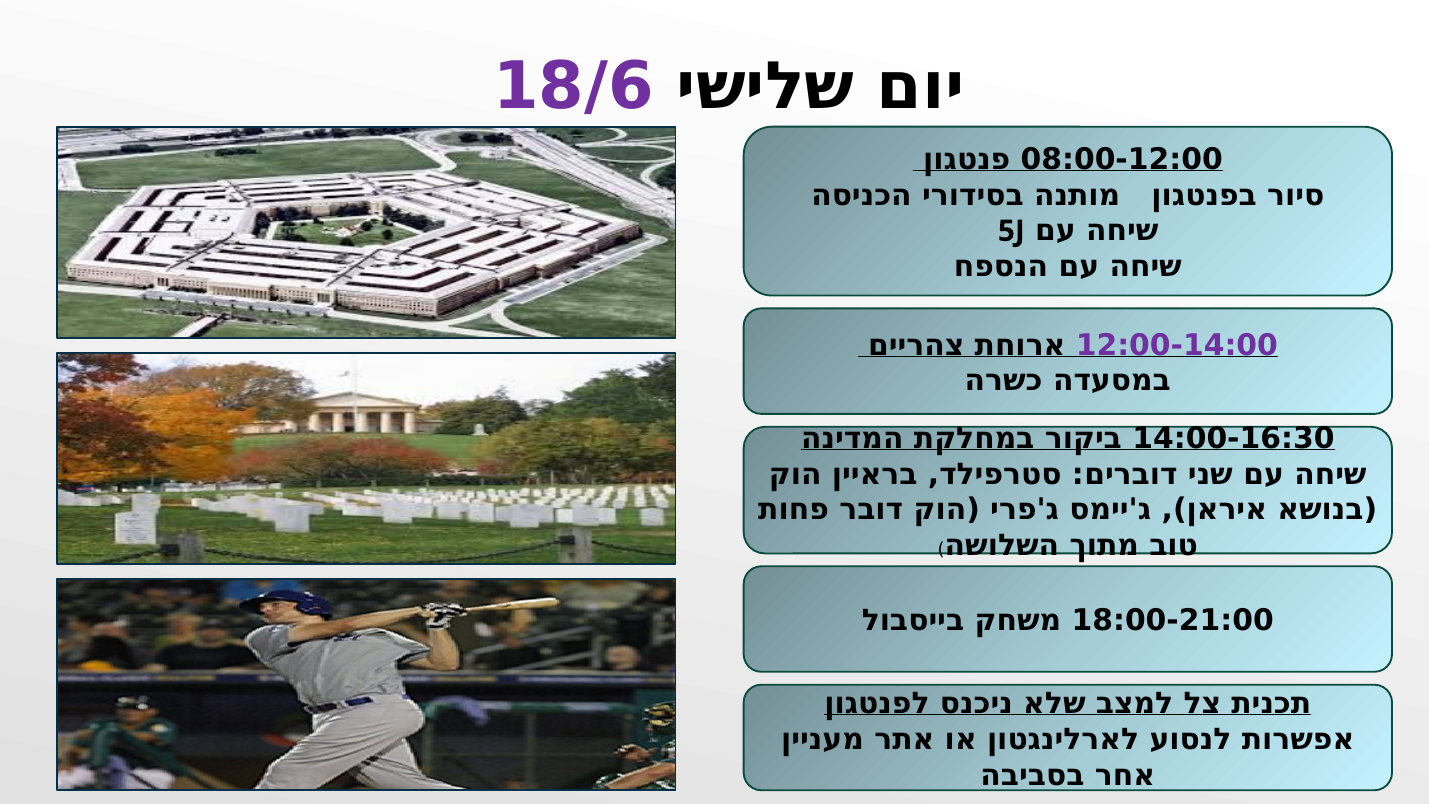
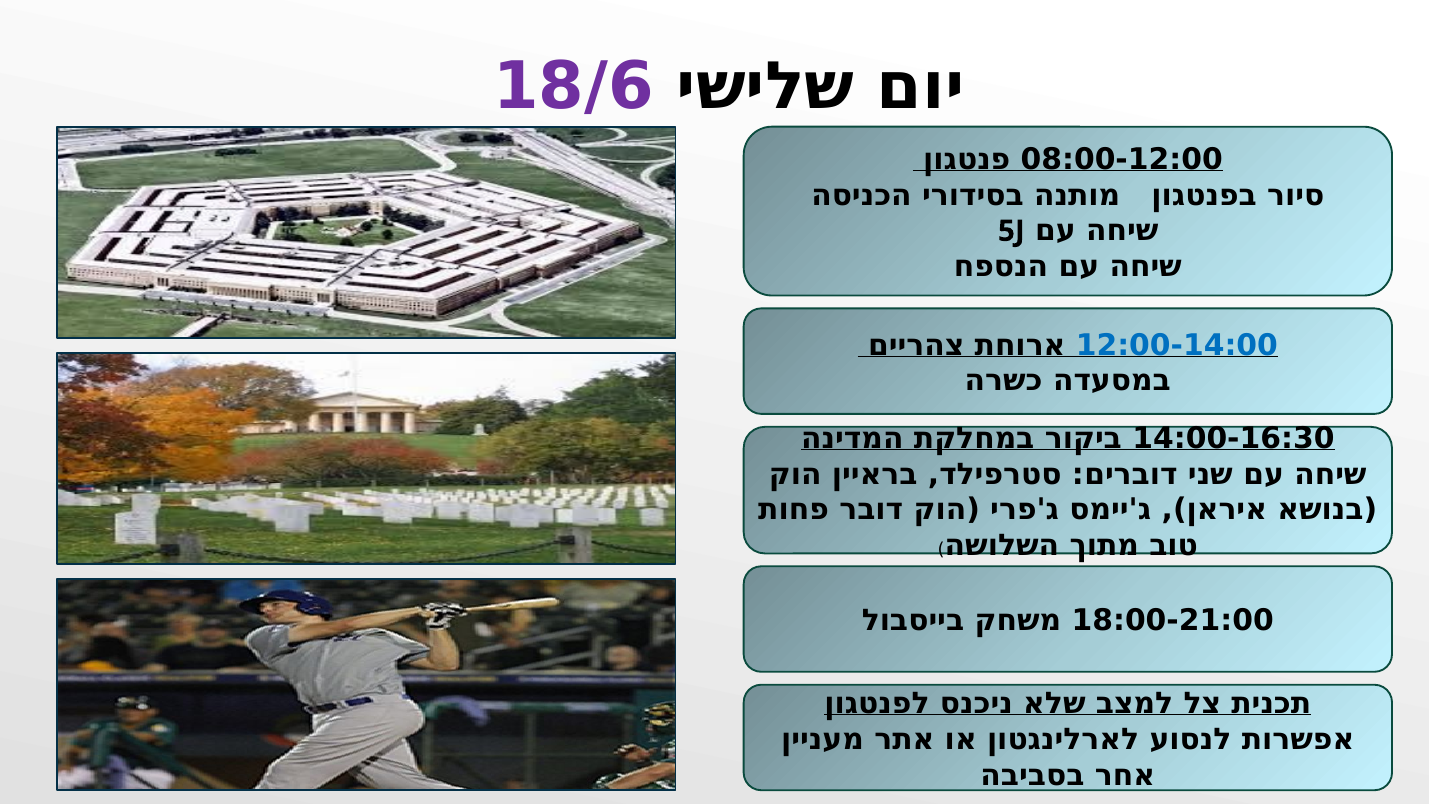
12:00-14:00 colour: purple -> blue
